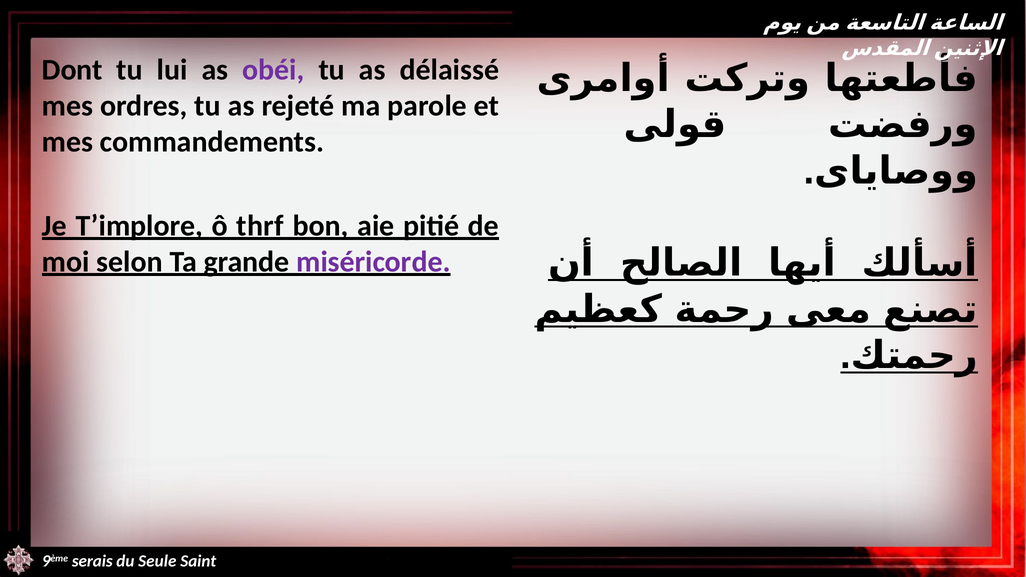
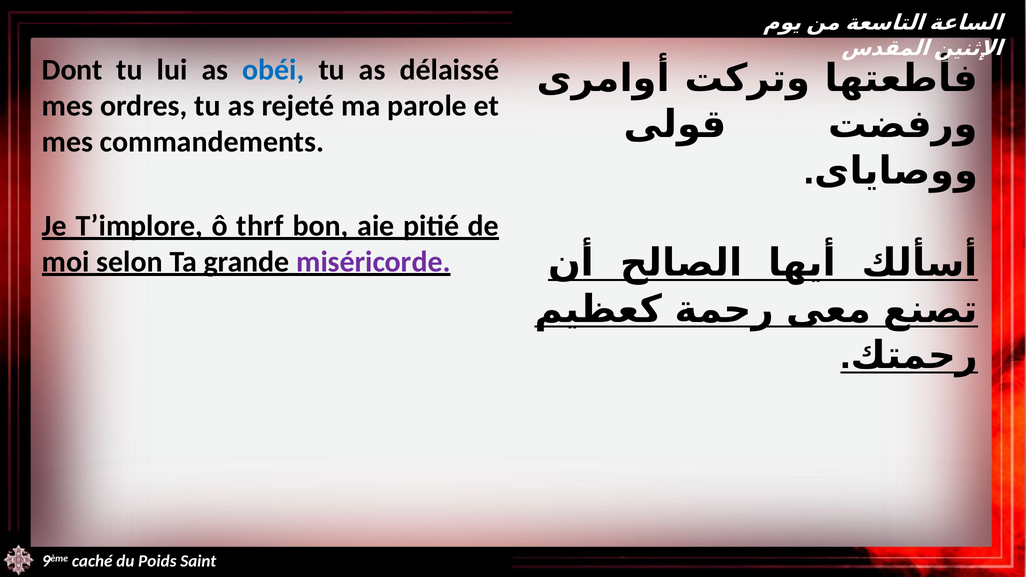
obéi colour: purple -> blue
serais: serais -> caché
Seule: Seule -> Poids
